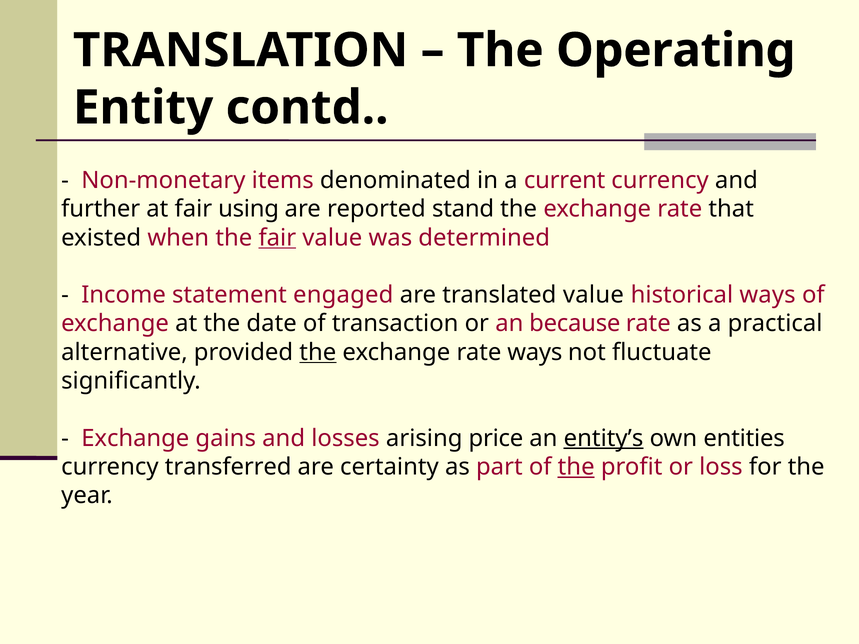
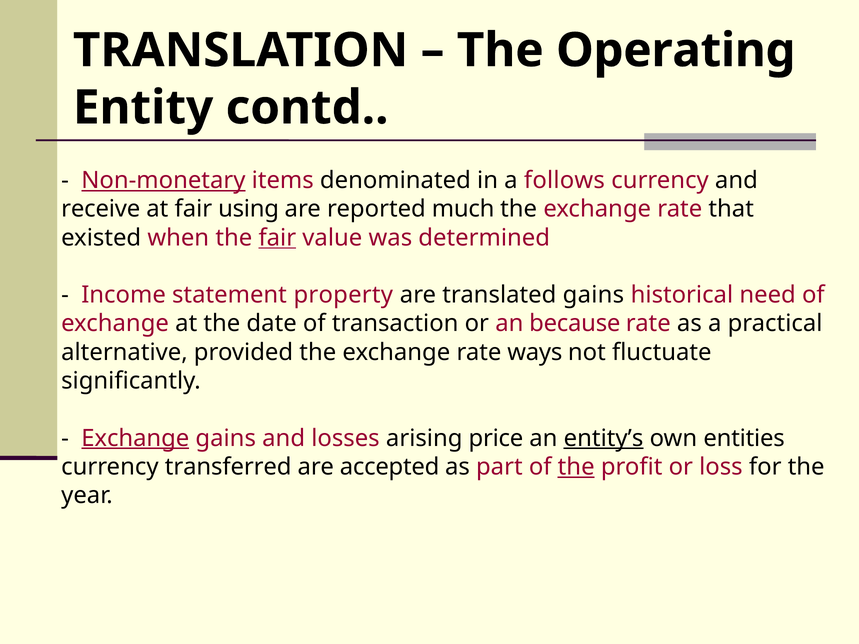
Non-monetary underline: none -> present
current: current -> follows
further: further -> receive
stand: stand -> much
engaged: engaged -> property
translated value: value -> gains
historical ways: ways -> need
the at (318, 352) underline: present -> none
Exchange at (135, 438) underline: none -> present
certainty: certainty -> accepted
